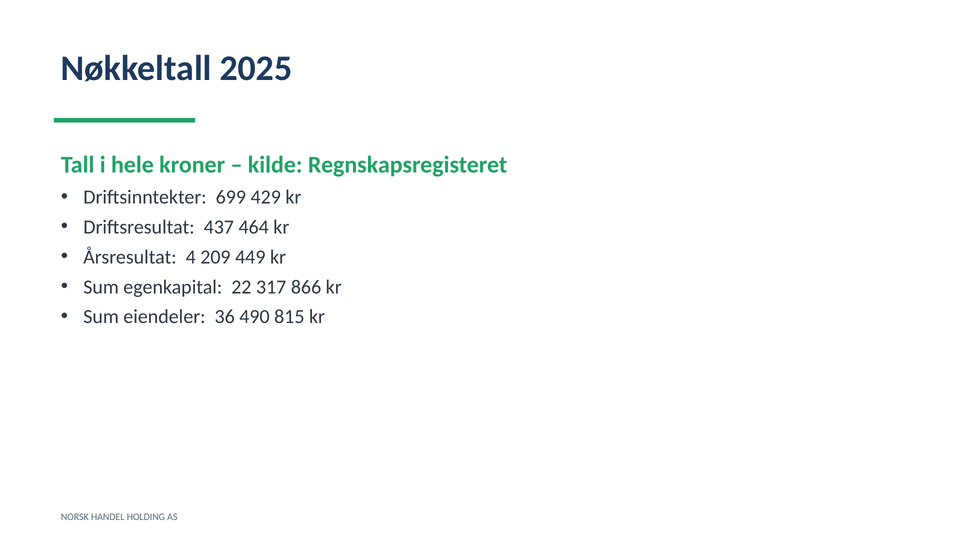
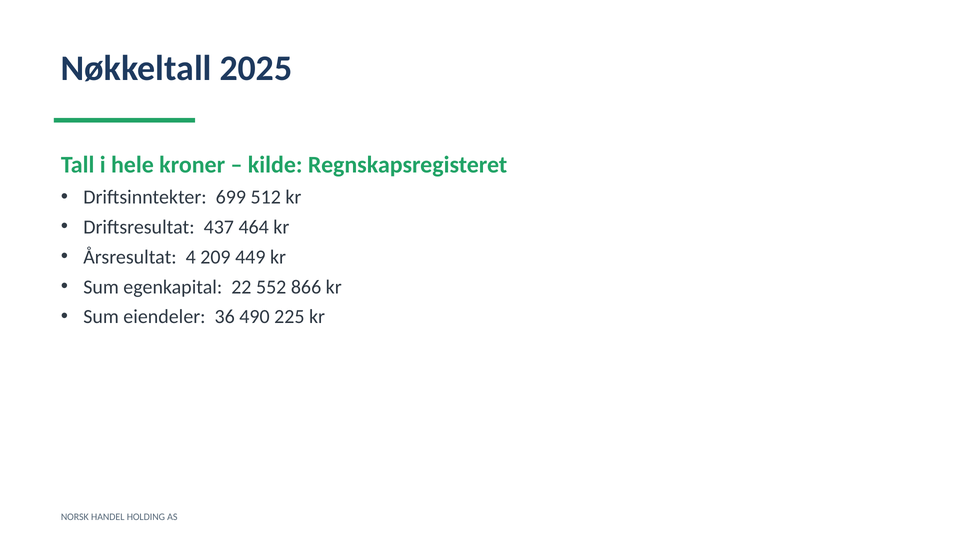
429: 429 -> 512
317: 317 -> 552
815: 815 -> 225
